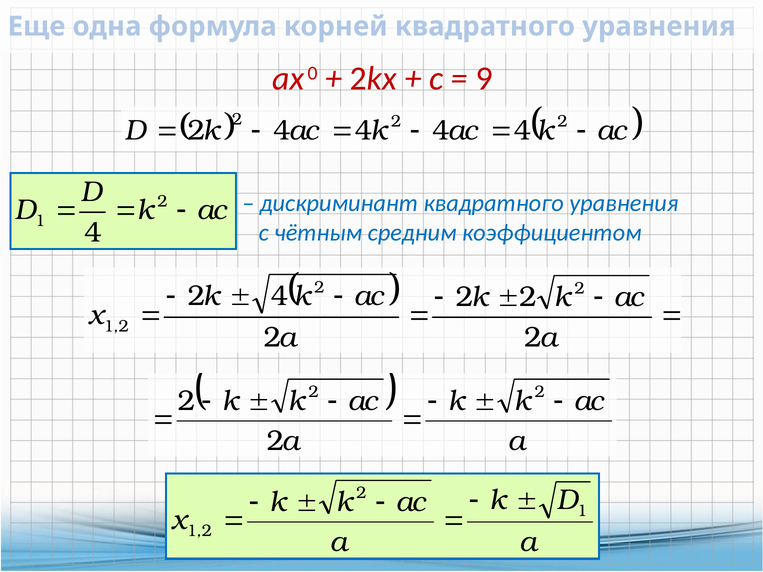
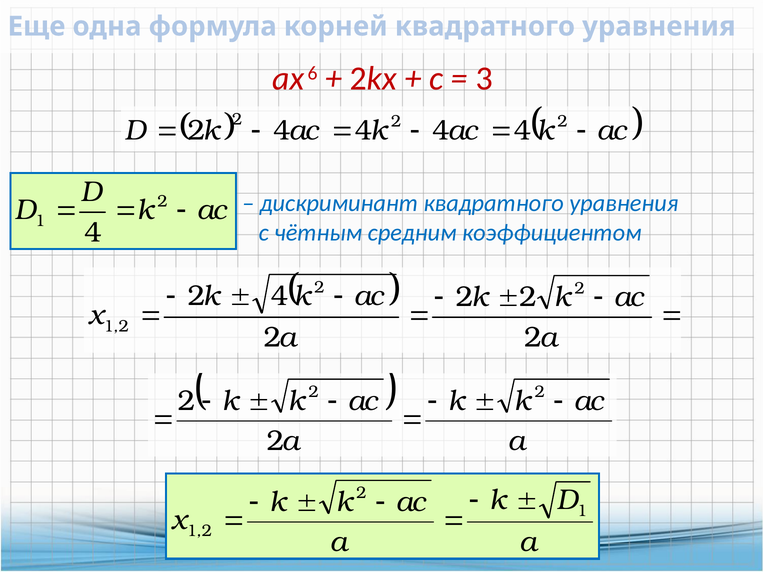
0: 0 -> 6
9: 9 -> 3
